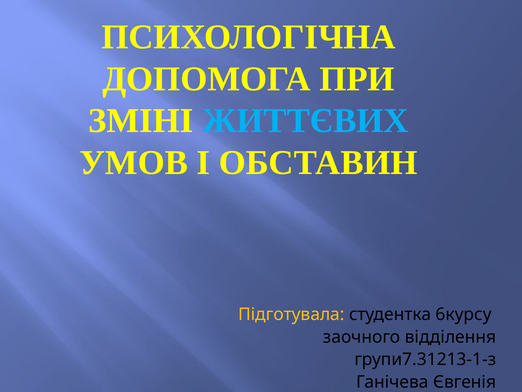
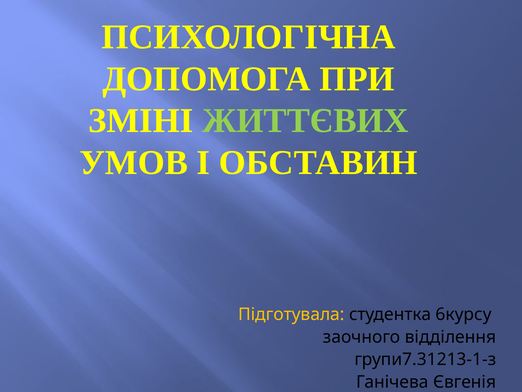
ЖИТТЄВИХ colour: light blue -> light green
